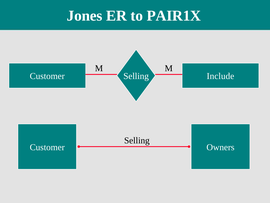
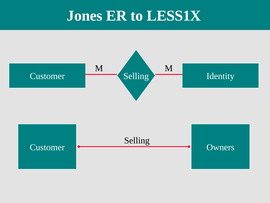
PAIR1X: PAIR1X -> LESS1X
Include: Include -> Identity
